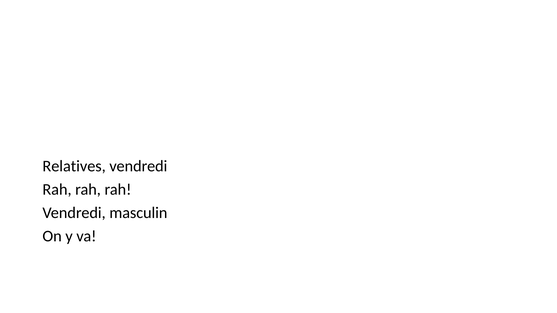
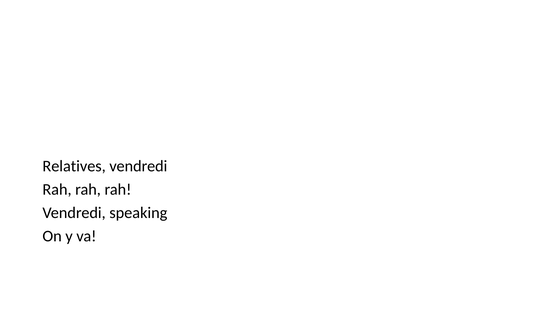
masculin: masculin -> speaking
